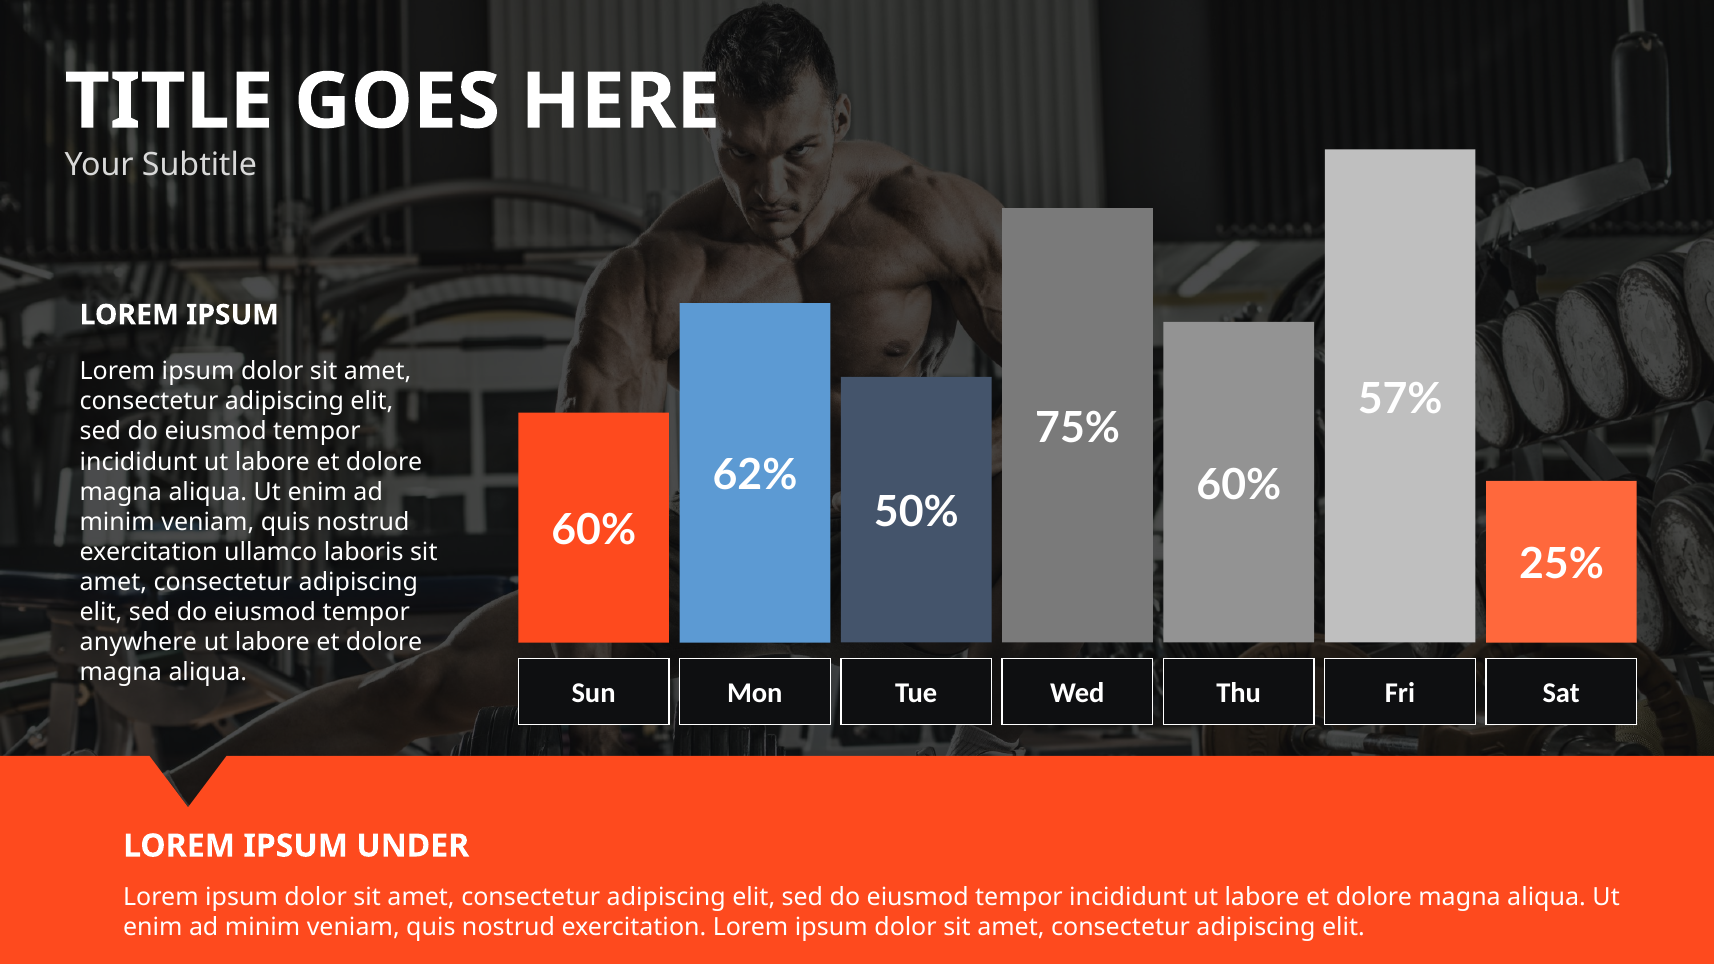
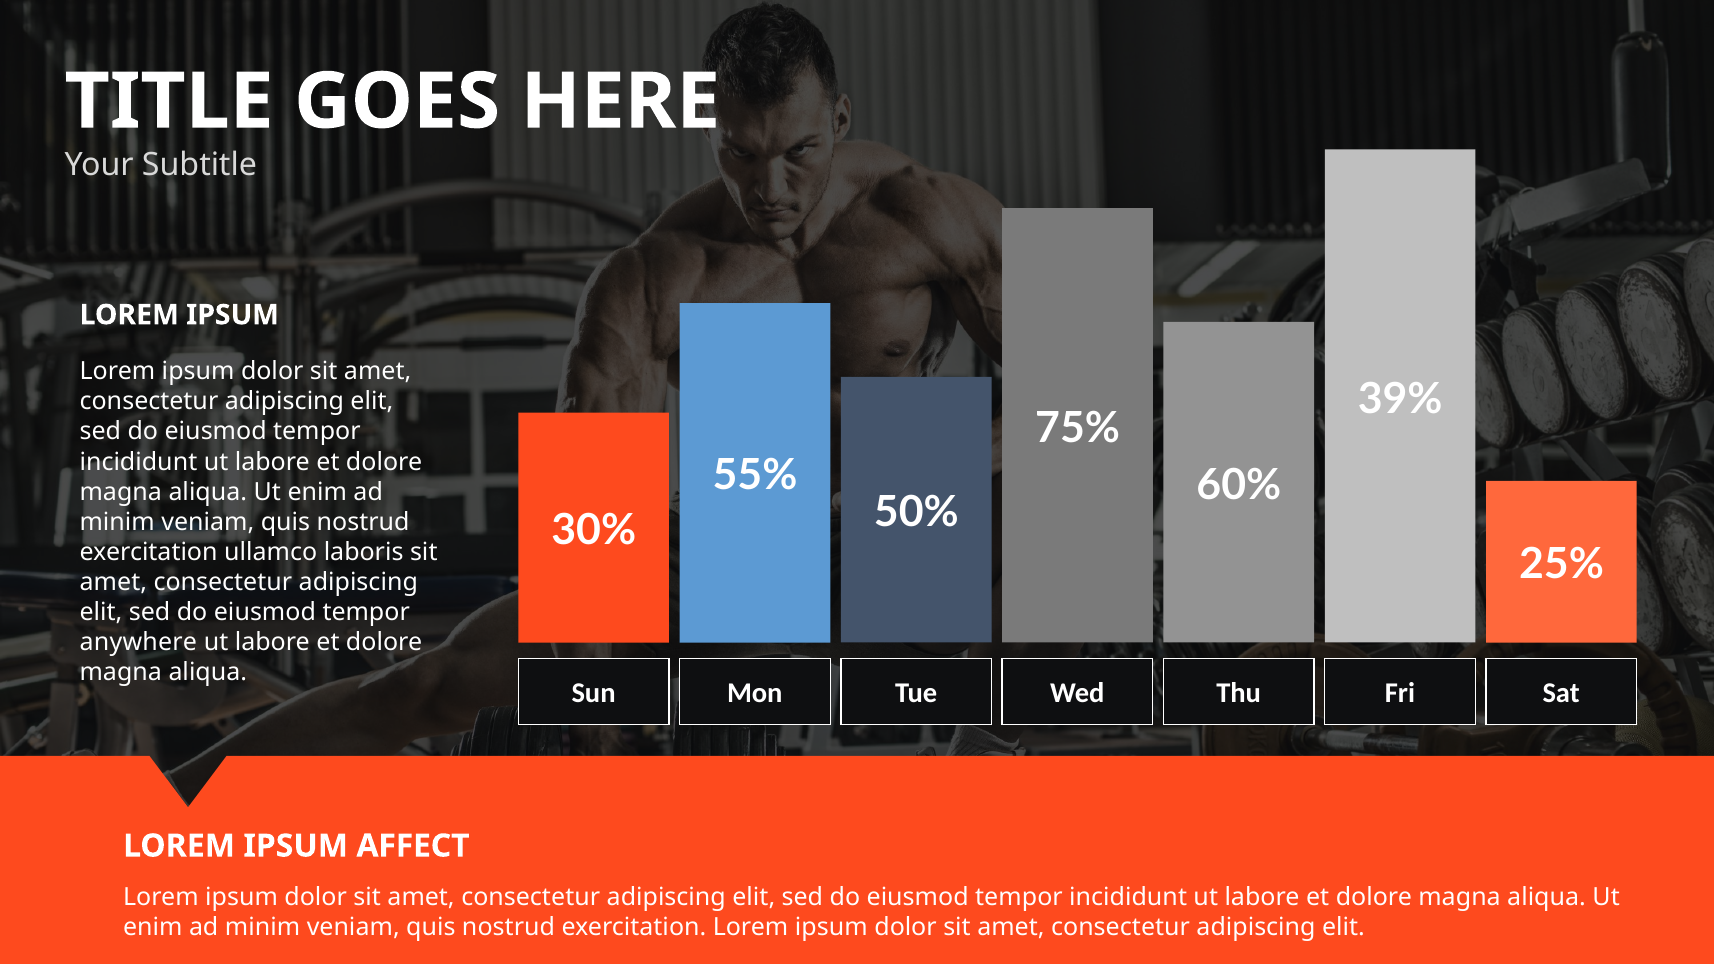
57%: 57% -> 39%
62%: 62% -> 55%
60% at (594, 531): 60% -> 30%
UNDER: UNDER -> AFFECT
